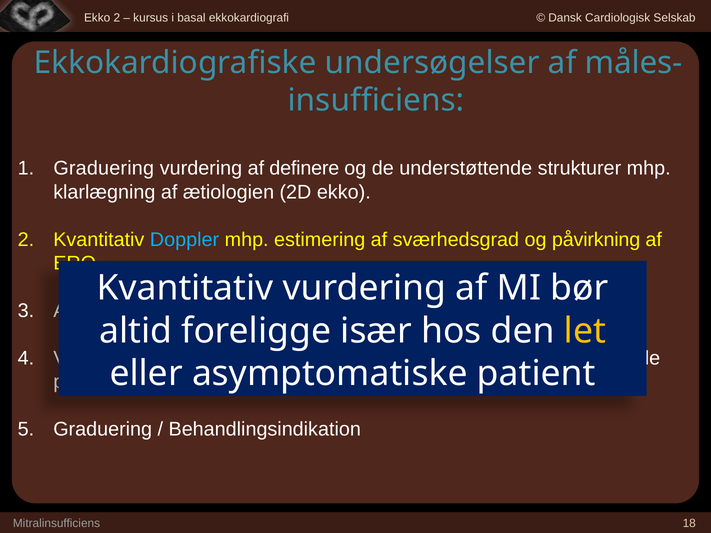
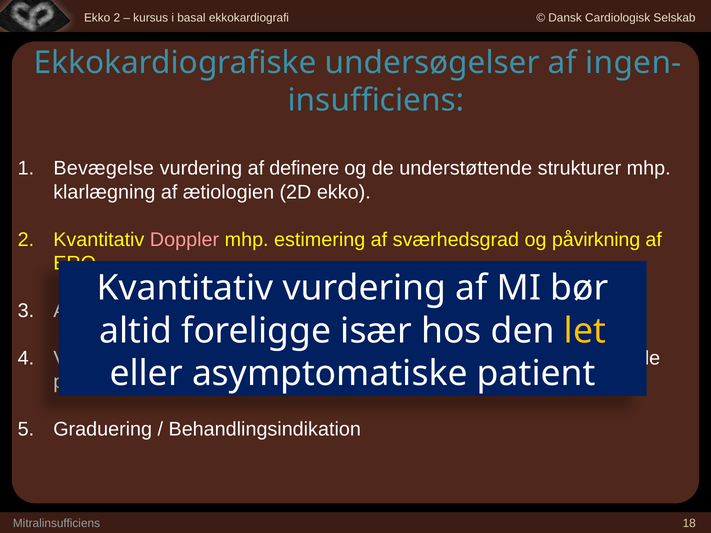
måles-: måles- -> ingen-
Graduering at (104, 169): Graduering -> Bevægelse
Doppler colour: light blue -> pink
